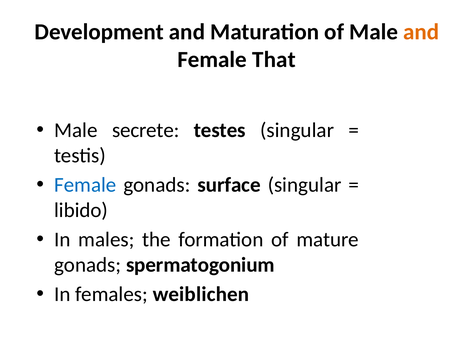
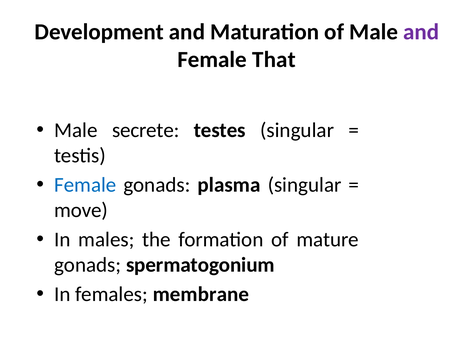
and at (421, 32) colour: orange -> purple
surface: surface -> plasma
libido: libido -> move
weiblichen: weiblichen -> membrane
